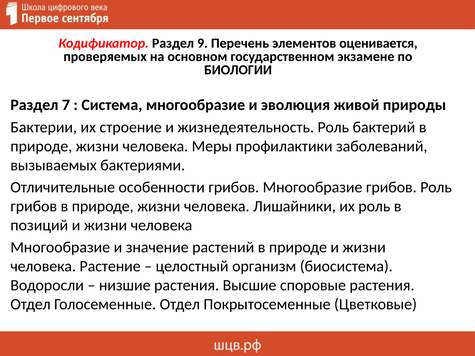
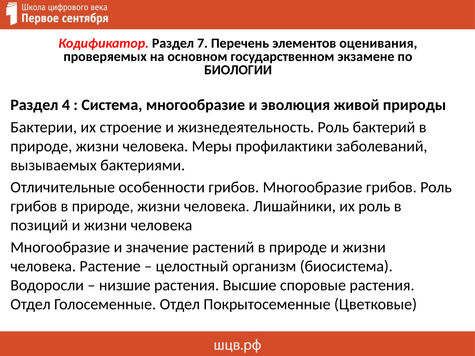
9: 9 -> 7
оценивается: оценивается -> оценивания
7: 7 -> 4
